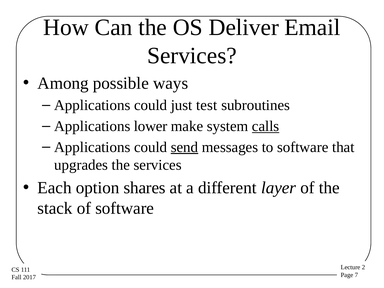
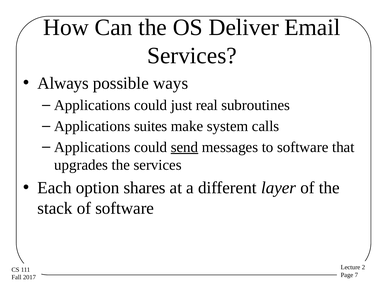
Among: Among -> Always
test: test -> real
lower: lower -> suites
calls underline: present -> none
